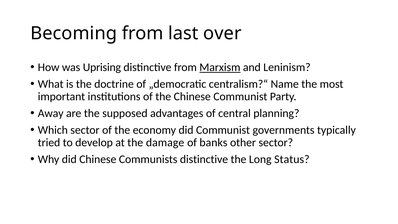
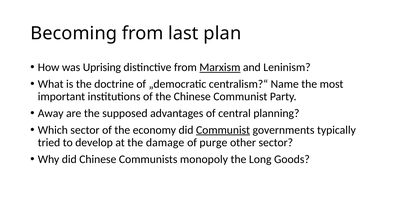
over: over -> plan
Communist at (223, 130) underline: none -> present
banks: banks -> purge
Communists distinctive: distinctive -> monopoly
Status: Status -> Goods
